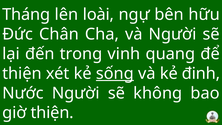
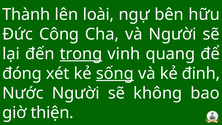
Tháng: Tháng -> Thành
Chân: Chân -> Công
trong underline: none -> present
thiện at (22, 73): thiện -> đóng
